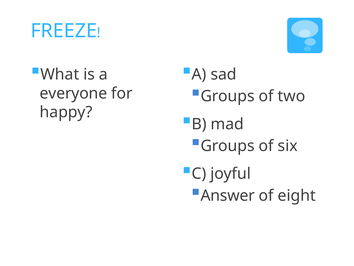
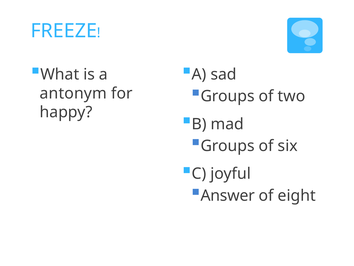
everyone: everyone -> antonym
